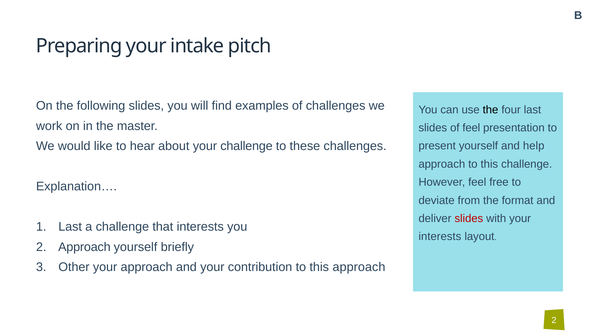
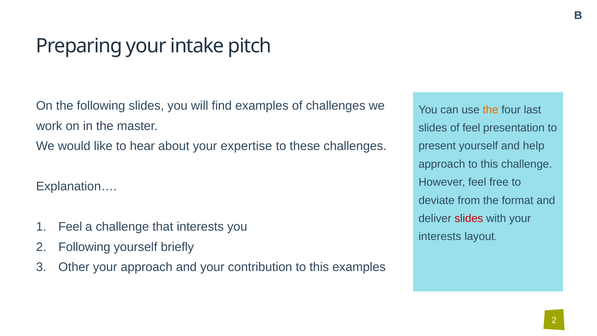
the at (490, 110) colour: black -> orange
your challenge: challenge -> expertise
Last at (70, 227): Last -> Feel
2 Approach: Approach -> Following
this approach: approach -> examples
